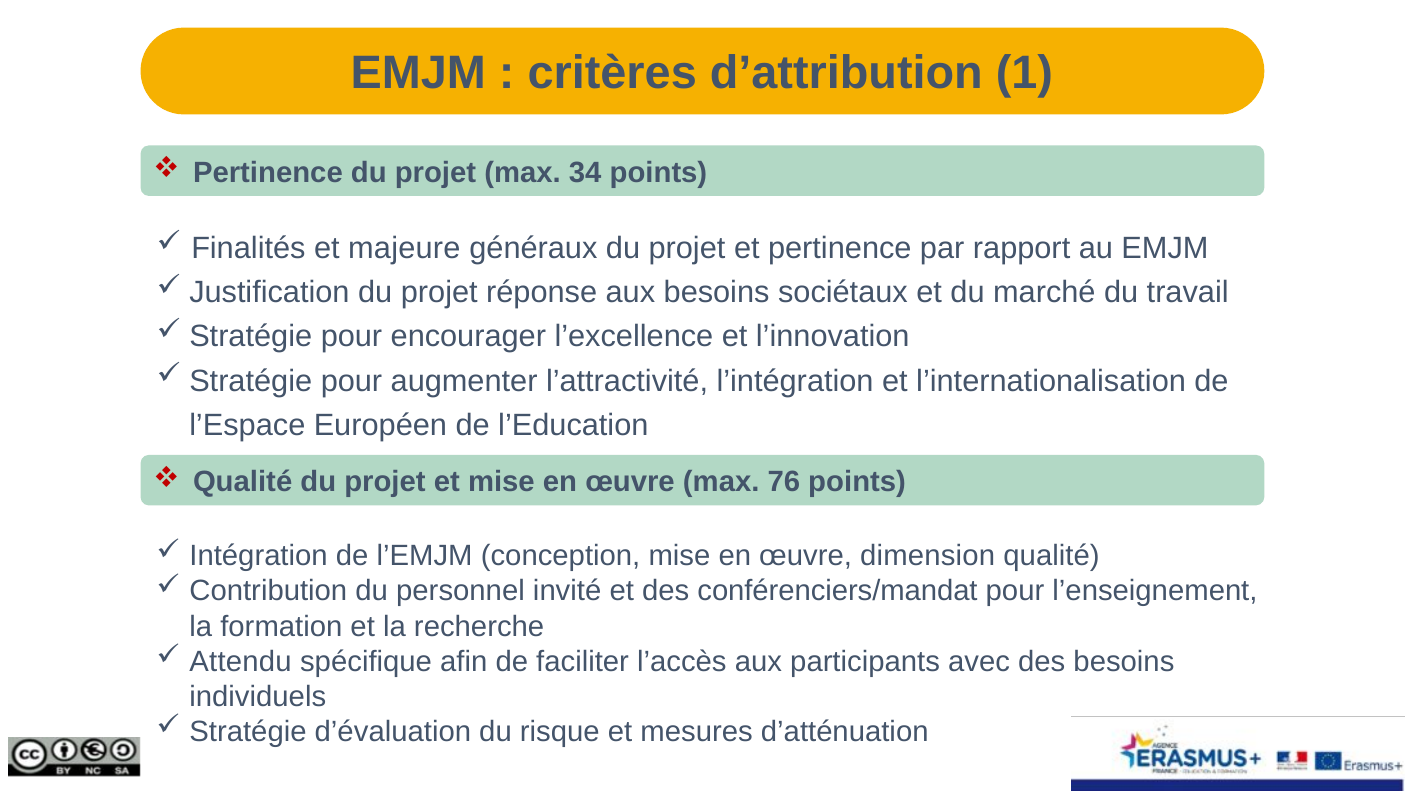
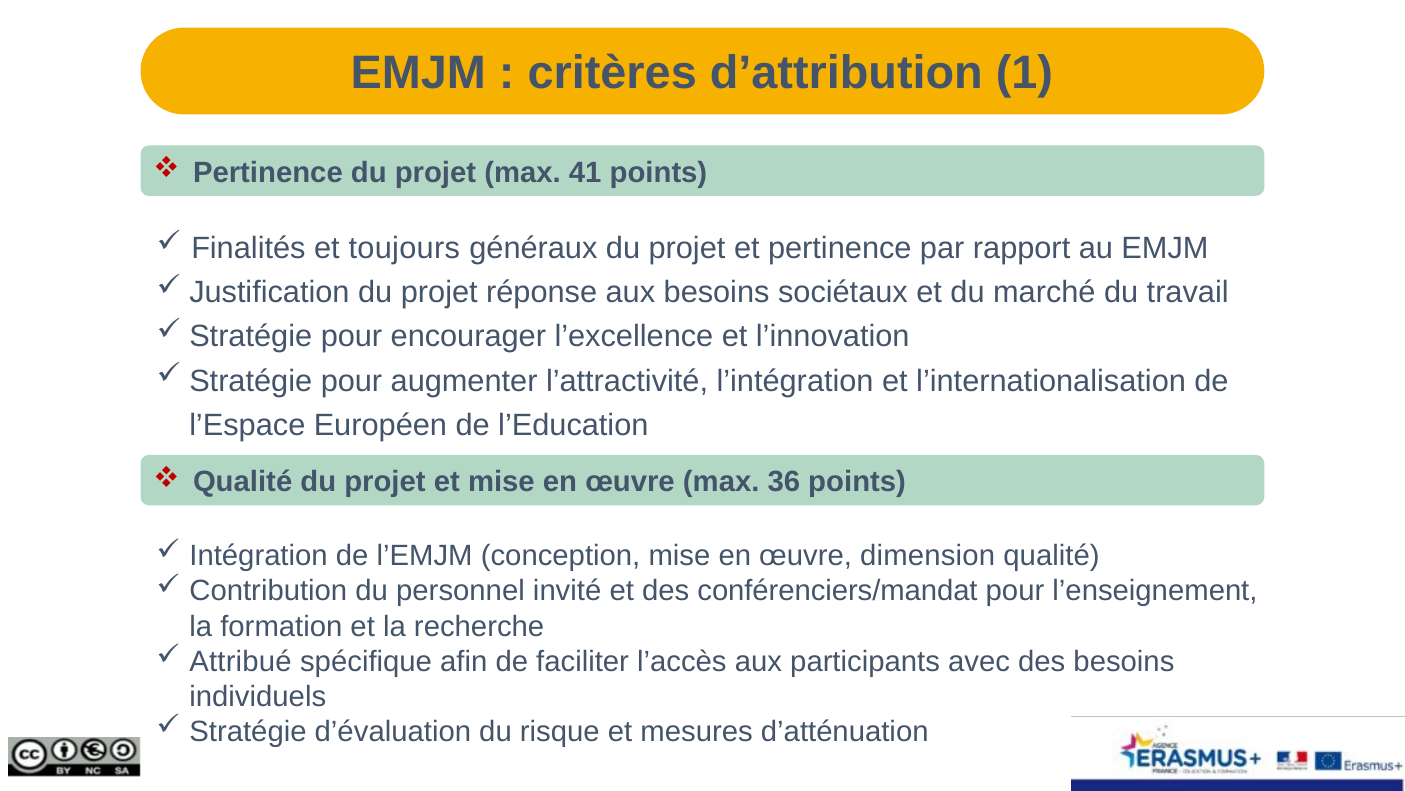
34: 34 -> 41
majeure: majeure -> toujours
76: 76 -> 36
Attendu: Attendu -> Attribué
